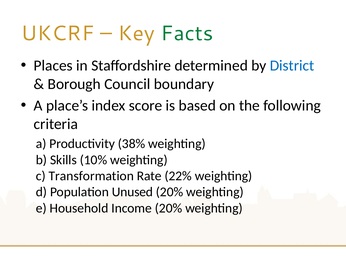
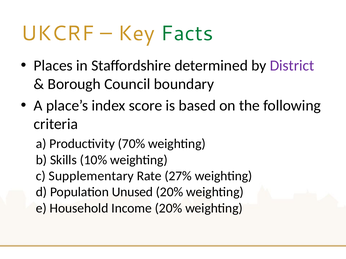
District colour: blue -> purple
38%: 38% -> 70%
Transformation: Transformation -> Supplementary
22%: 22% -> 27%
